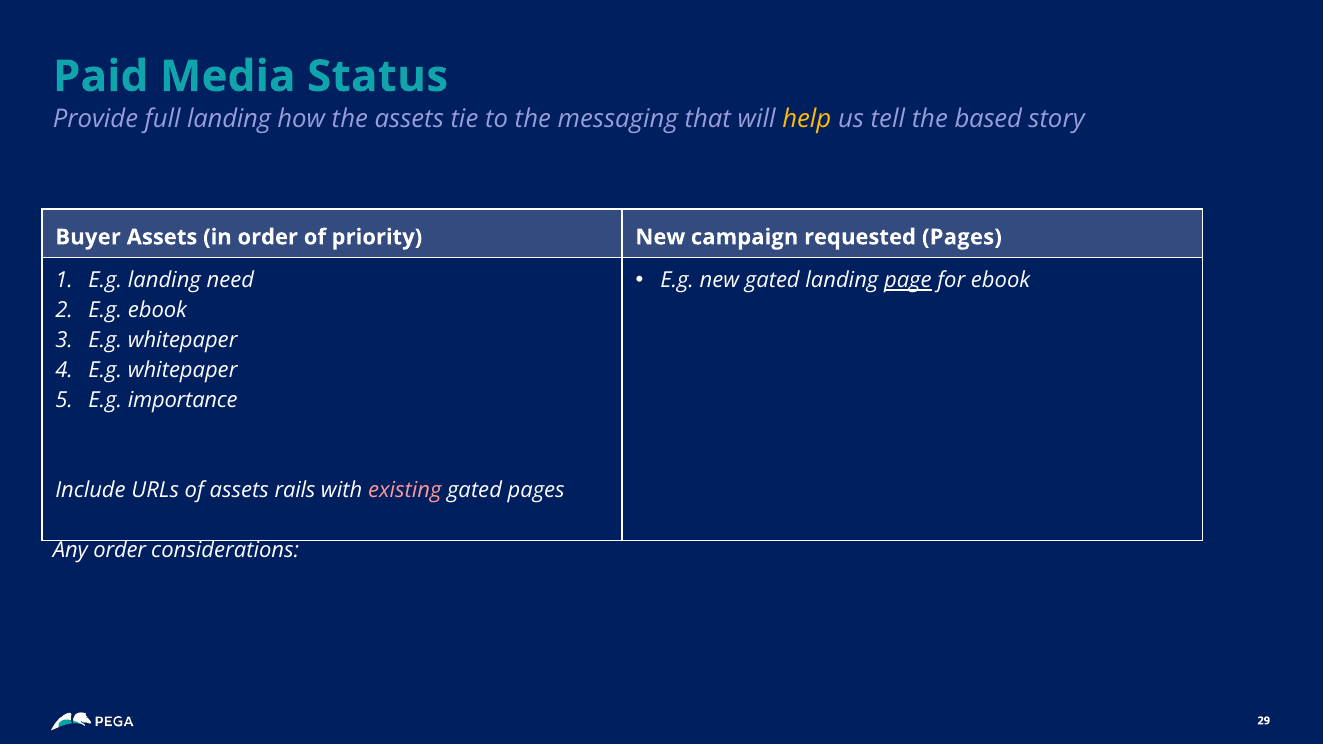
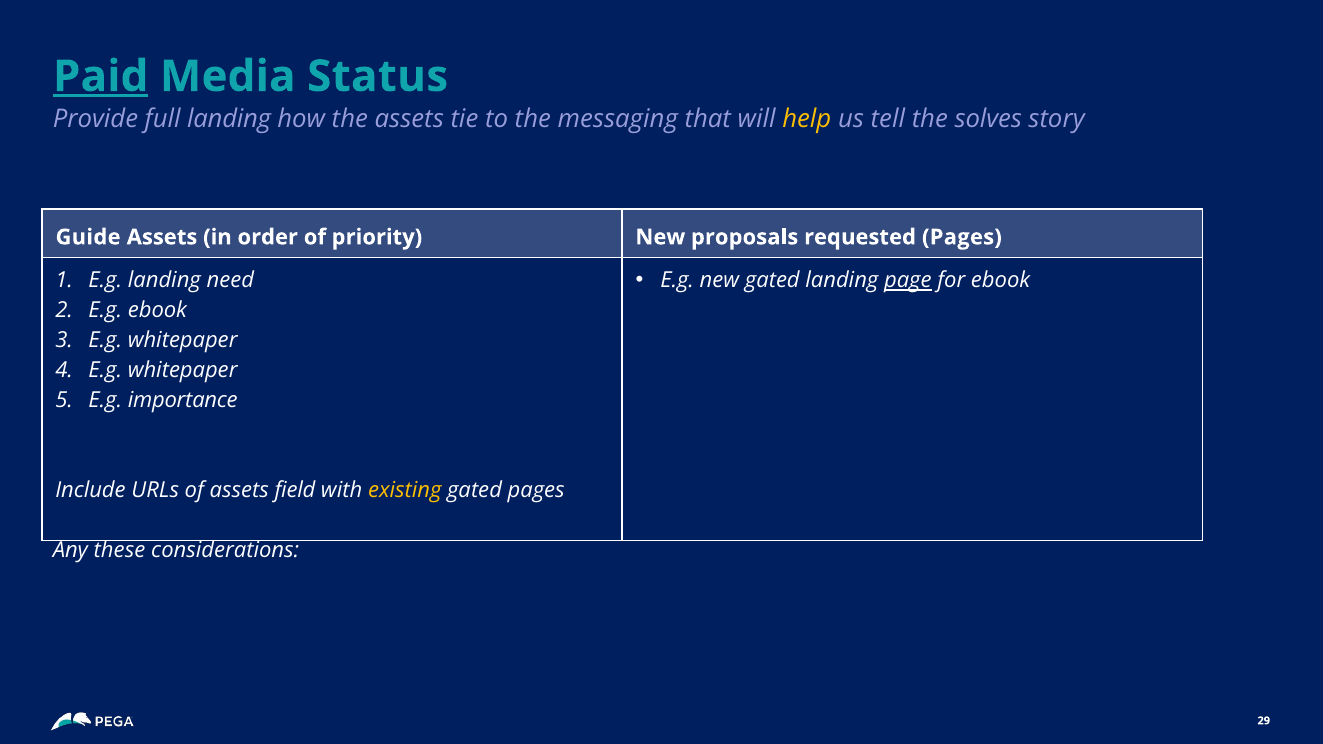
Paid underline: none -> present
based: based -> solves
Buyer: Buyer -> Guide
campaign: campaign -> proposals
rails: rails -> field
existing colour: pink -> yellow
Any order: order -> these
